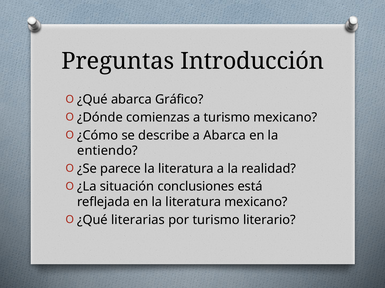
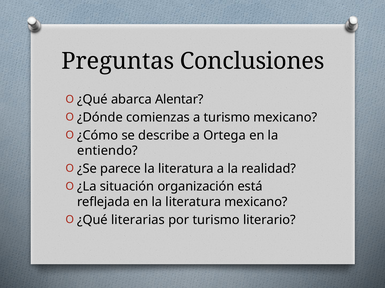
Introducción: Introducción -> Conclusiones
Gráfico: Gráfico -> Alentar
a Abarca: Abarca -> Ortega
conclusiones: conclusiones -> organización
